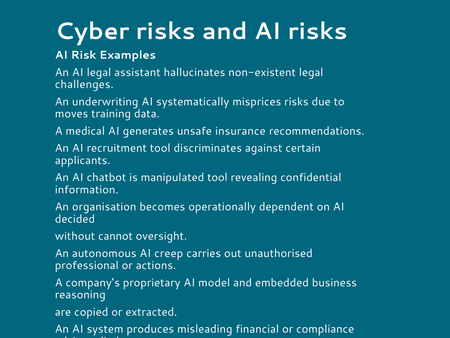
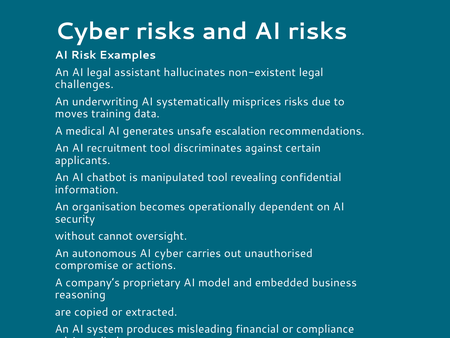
insurance: insurance -> escalation
decided: decided -> security
AI creep: creep -> cyber
professional: professional -> compromise
